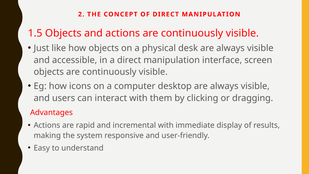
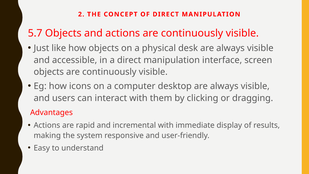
1.5: 1.5 -> 5.7
